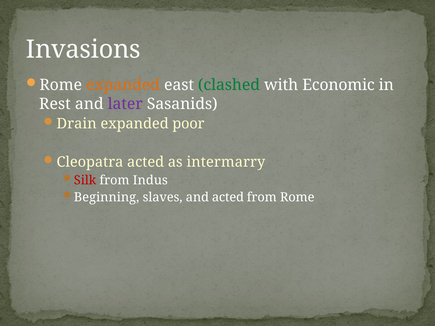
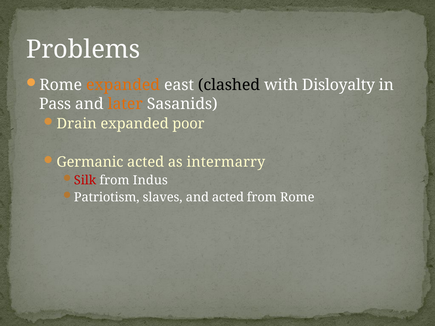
Invasions: Invasions -> Problems
clashed colour: green -> black
Economic: Economic -> Disloyalty
Rest: Rest -> Pass
later colour: purple -> orange
Cleopatra: Cleopatra -> Germanic
Beginning: Beginning -> Patriotism
